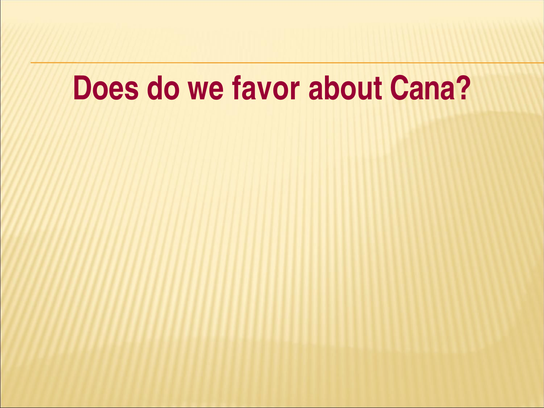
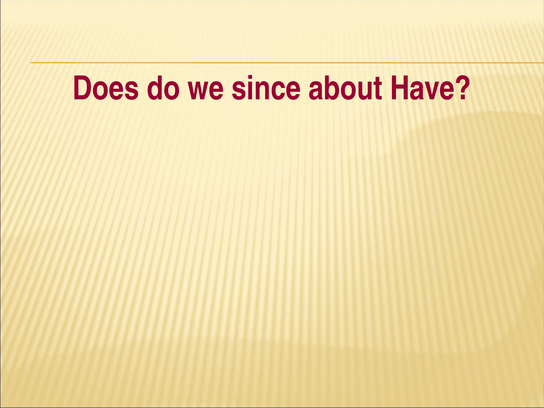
favor: favor -> since
Cana: Cana -> Have
